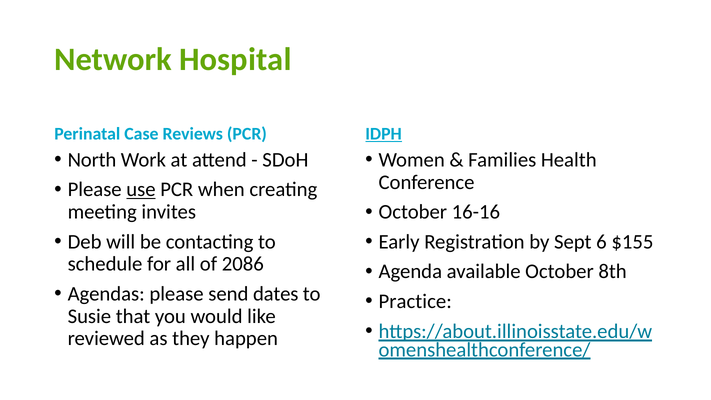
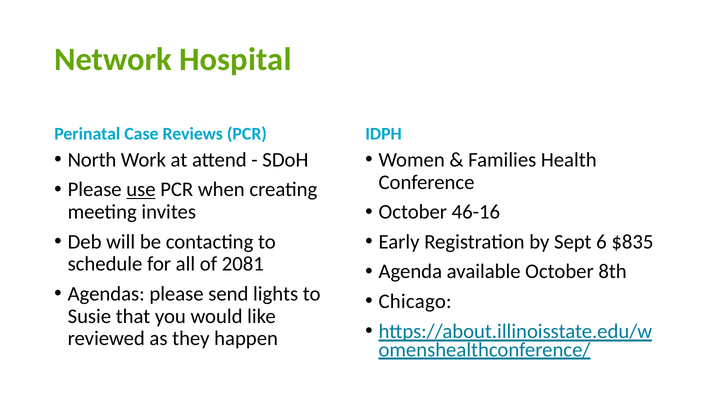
IDPH underline: present -> none
16-16: 16-16 -> 46-16
$155: $155 -> $835
2086: 2086 -> 2081
dates: dates -> lights
Practice: Practice -> Chicago
